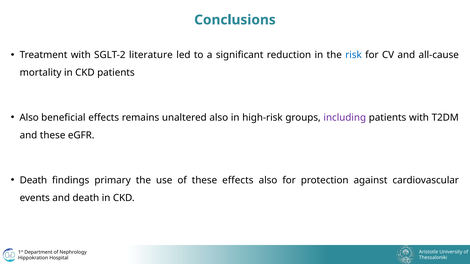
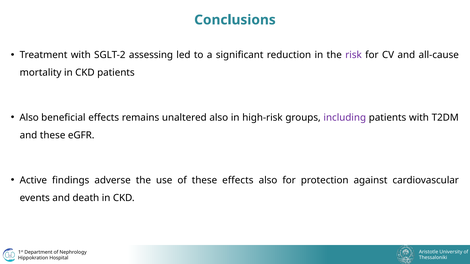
literature: literature -> assessing
risk colour: blue -> purple
Death at (33, 180): Death -> Active
primary: primary -> adverse
